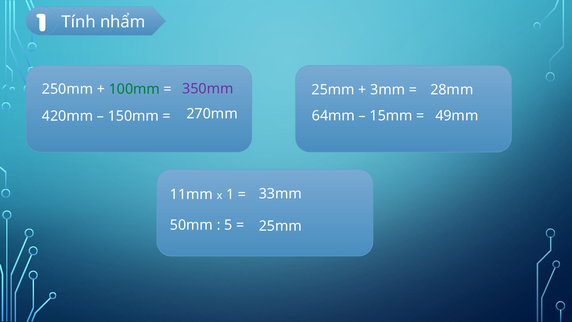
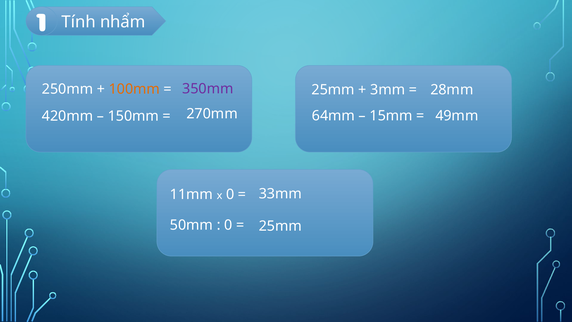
100mm colour: green -> orange
x 1: 1 -> 0
5 at (228, 225): 5 -> 0
